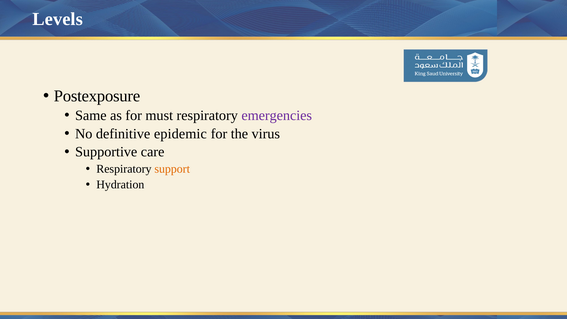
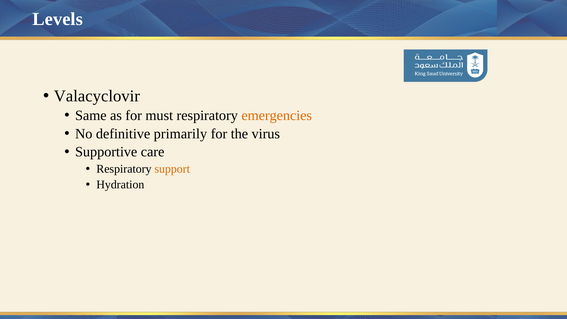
Postexposure: Postexposure -> Valacyclovir
emergencies colour: purple -> orange
epidemic: epidemic -> primarily
